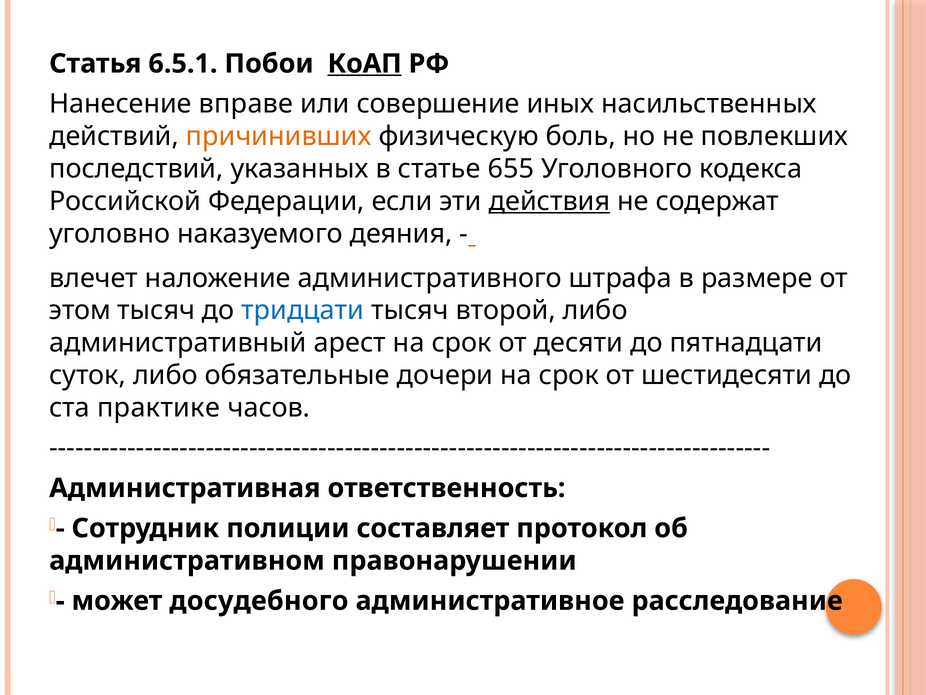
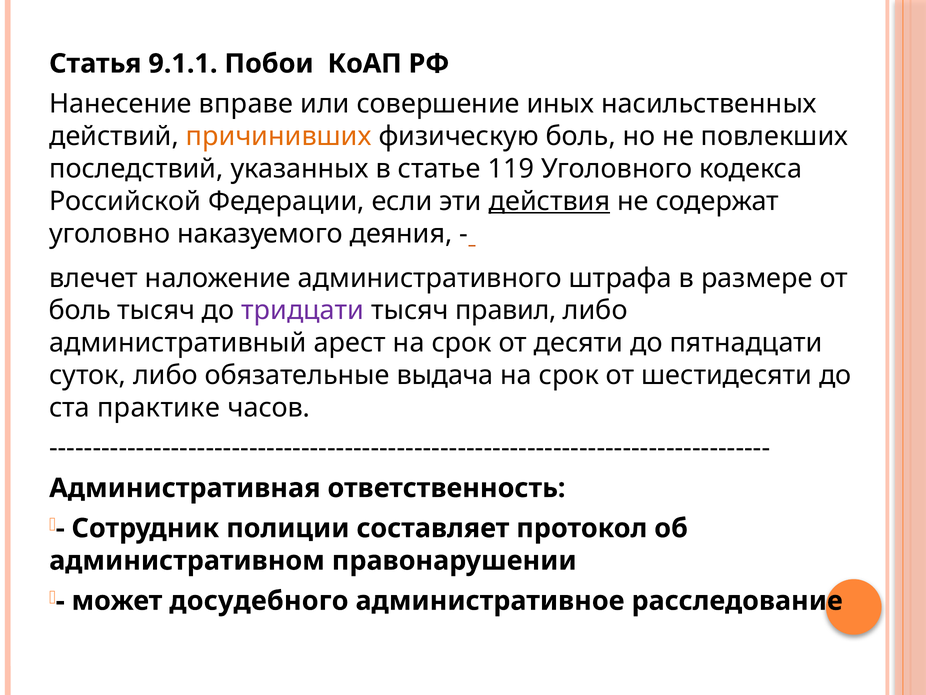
6.5.1: 6.5.1 -> 9.1.1
КоАП underline: present -> none
655: 655 -> 119
этом at (80, 310): этом -> боль
тридцати colour: blue -> purple
второй: второй -> правил
дочери: дочери -> выдача
